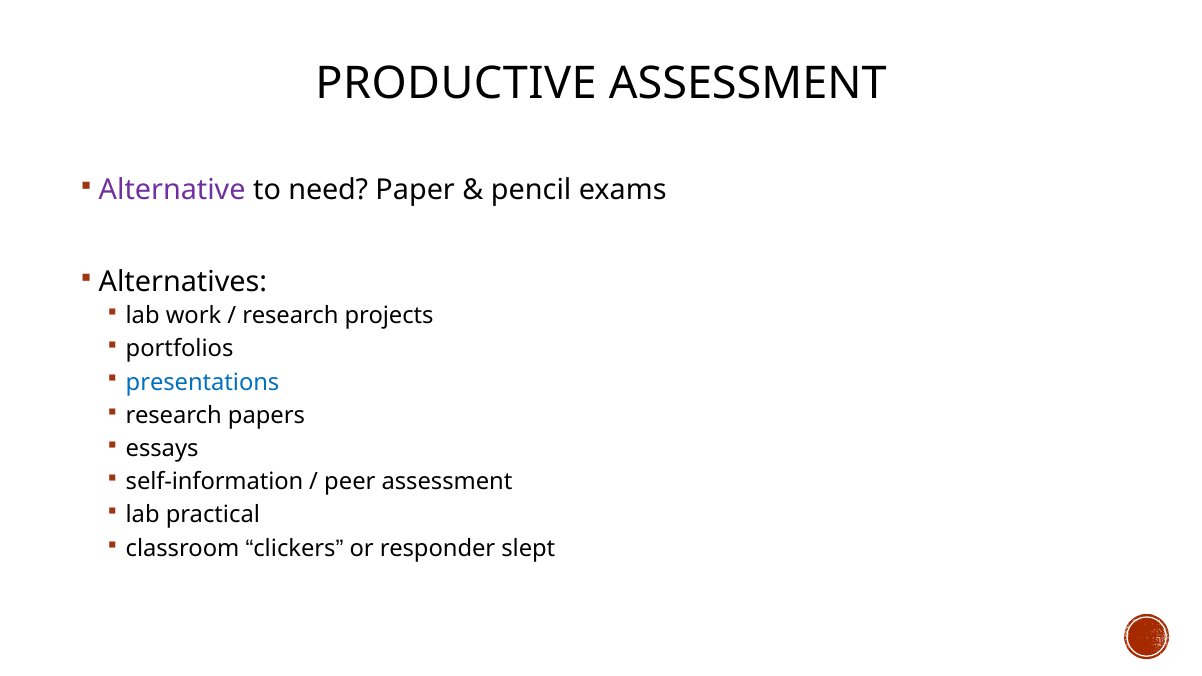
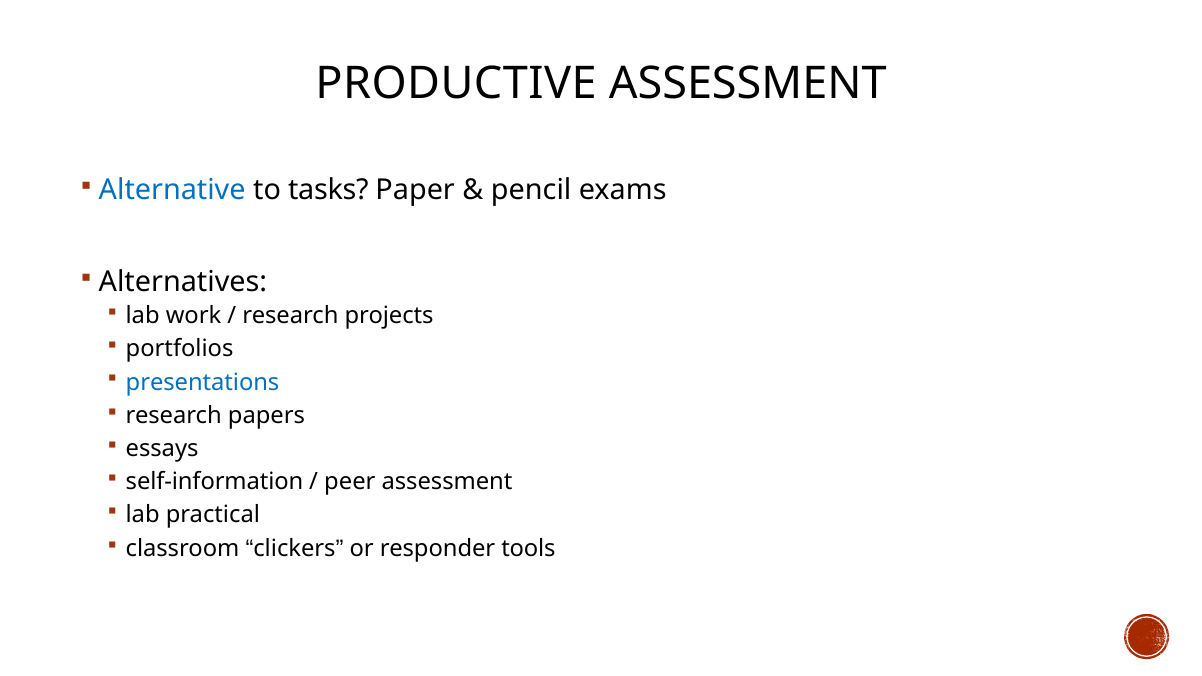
Alternative colour: purple -> blue
need: need -> tasks
slept: slept -> tools
